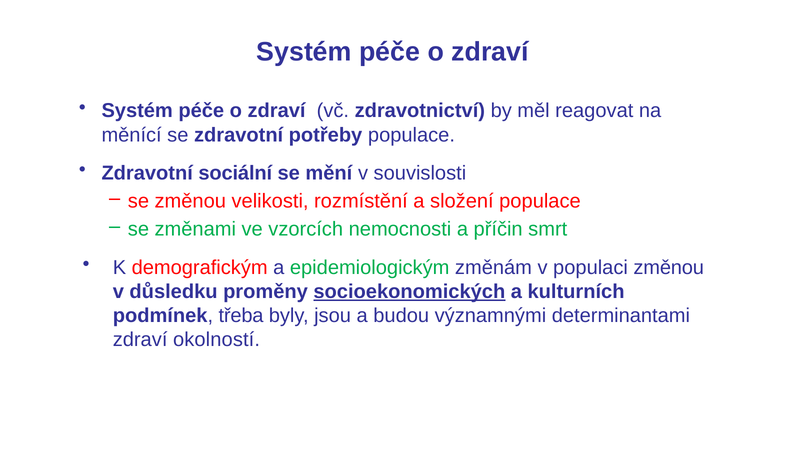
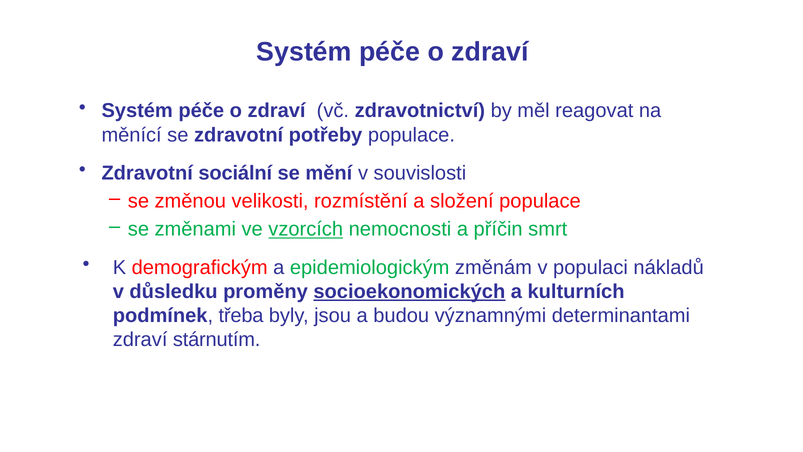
vzorcích underline: none -> present
populaci změnou: změnou -> nákladů
okolností: okolností -> stárnutím
